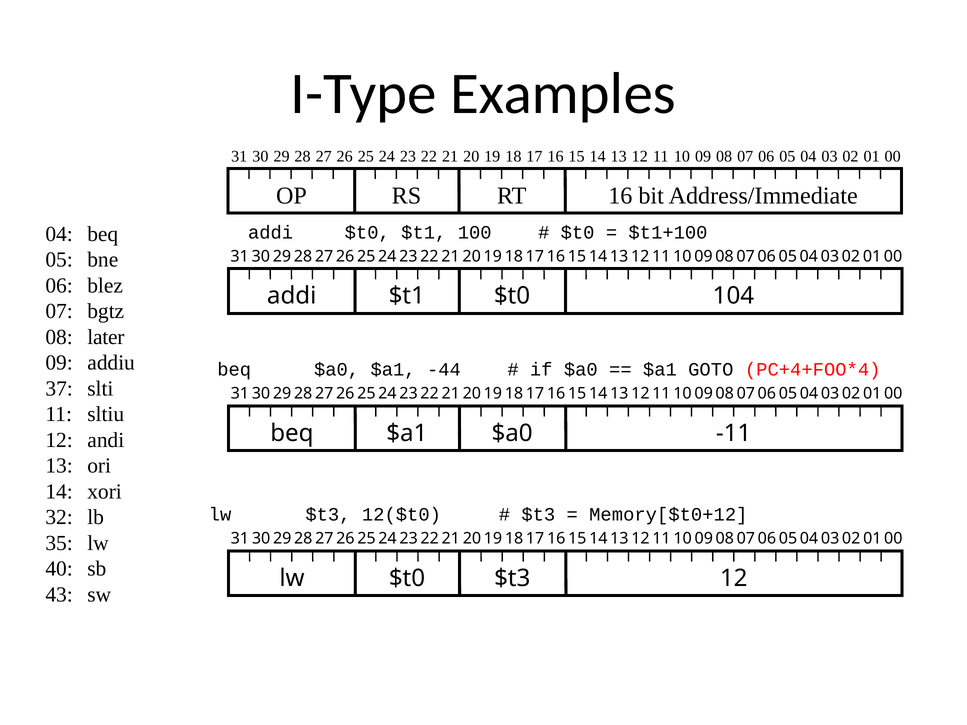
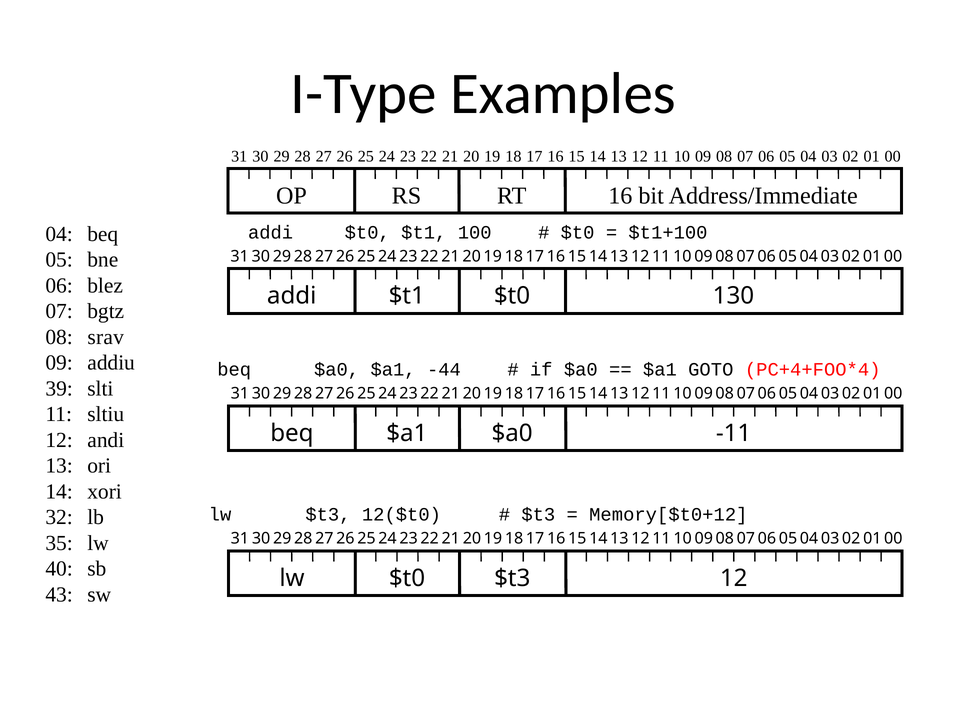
104: 104 -> 130
later: later -> srav
37: 37 -> 39
